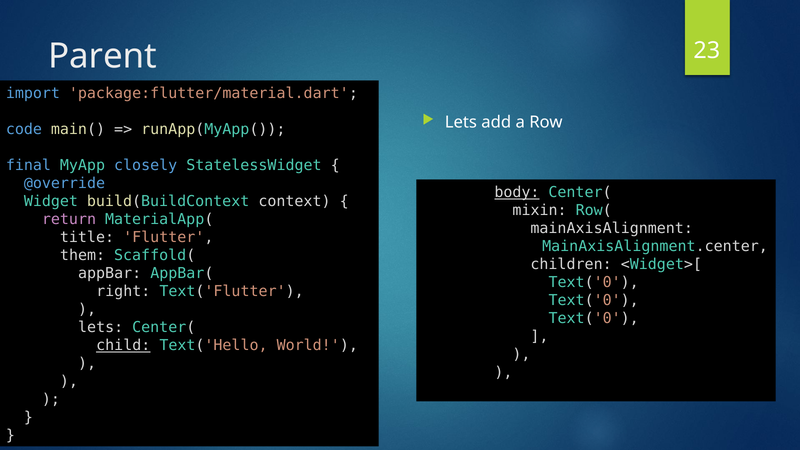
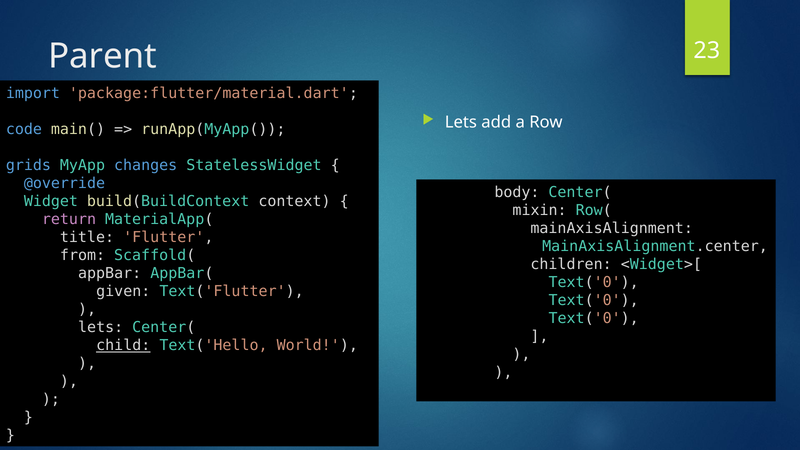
final: final -> grids
closely: closely -> changes
body underline: present -> none
them: them -> from
right: right -> given
